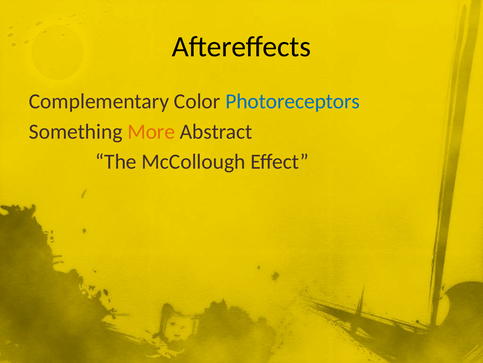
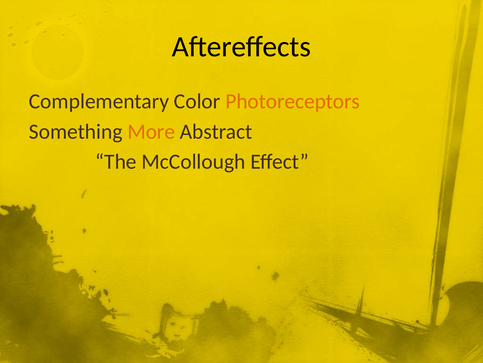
Photoreceptors colour: blue -> orange
